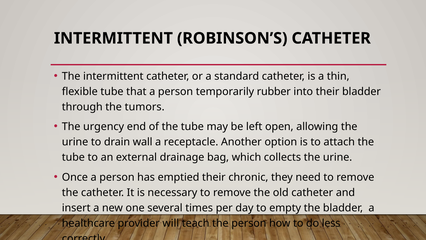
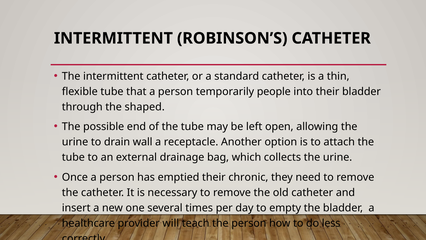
rubber: rubber -> people
tumors: tumors -> shaped
urgency: urgency -> possible
